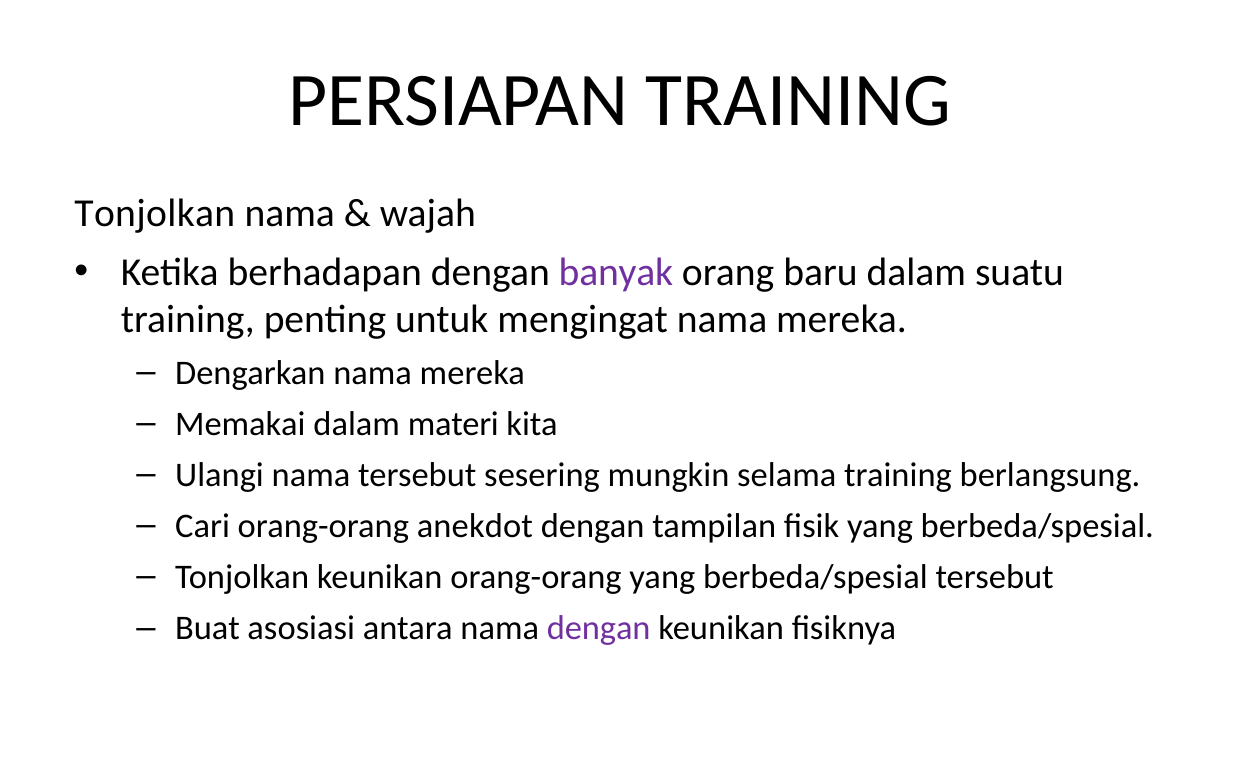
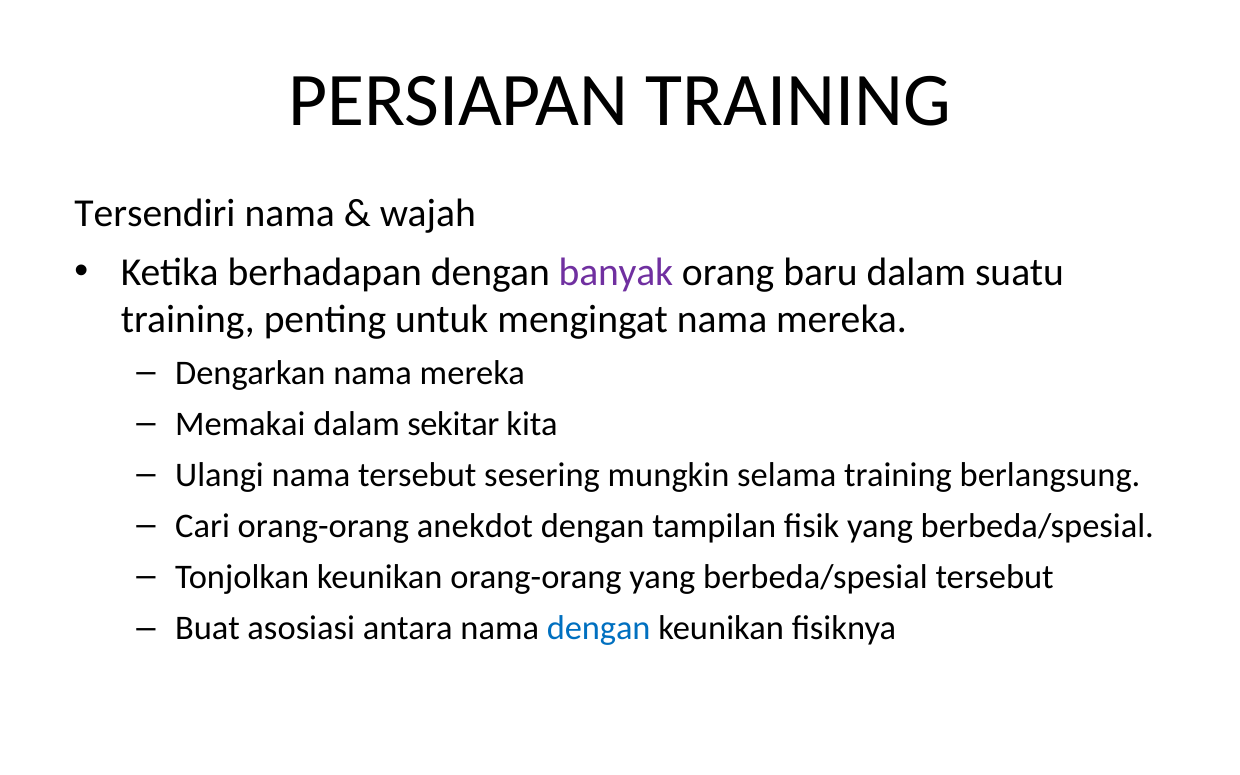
Tonjolkan at (155, 214): Tonjolkan -> Tersendiri
materi: materi -> sekitar
dengan at (599, 628) colour: purple -> blue
